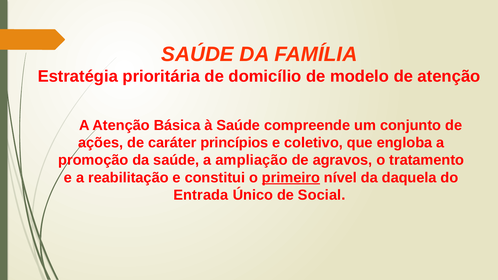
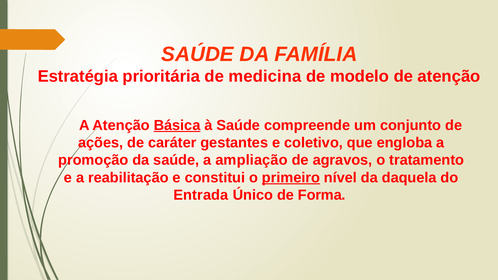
domicílio: domicílio -> medicina
Básica underline: none -> present
princípios: princípios -> gestantes
Social: Social -> Forma
